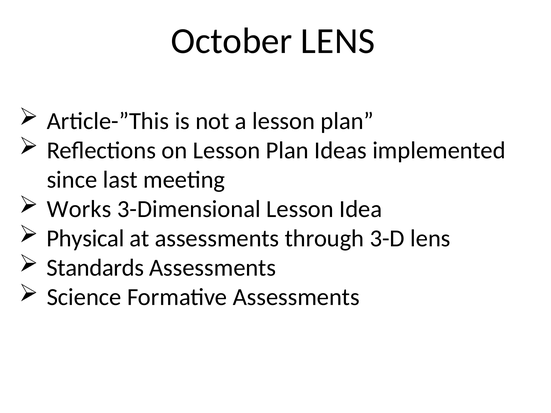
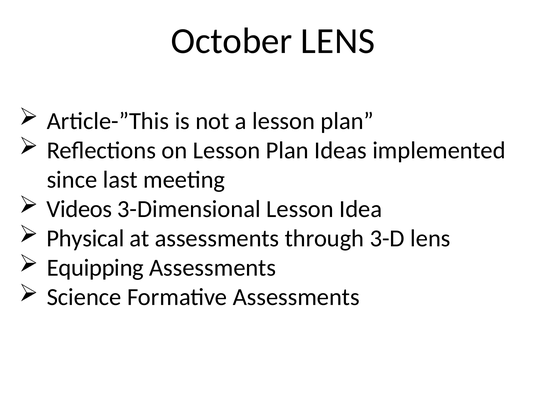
Works: Works -> Videos
Standards: Standards -> Equipping
